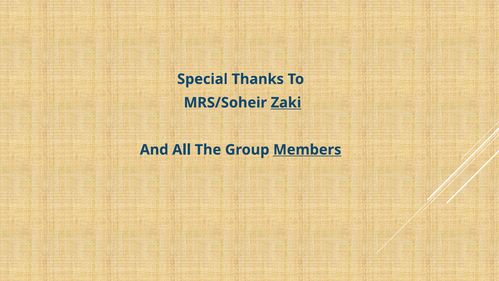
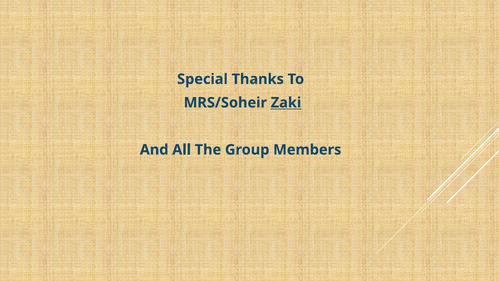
Members underline: present -> none
